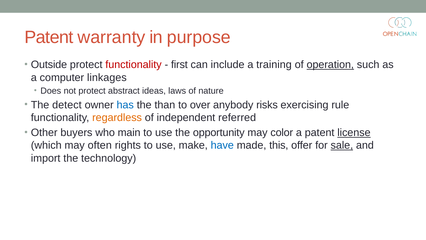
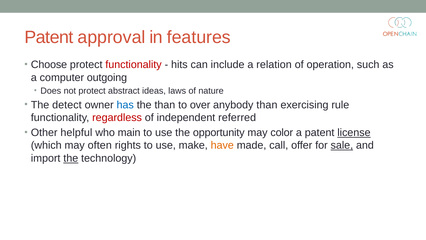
warranty: warranty -> approval
purpose: purpose -> features
Outside: Outside -> Choose
first: first -> hits
training: training -> relation
operation underline: present -> none
linkages: linkages -> outgoing
anybody risks: risks -> than
regardless colour: orange -> red
buyers: buyers -> helpful
have colour: blue -> orange
this: this -> call
the at (71, 158) underline: none -> present
